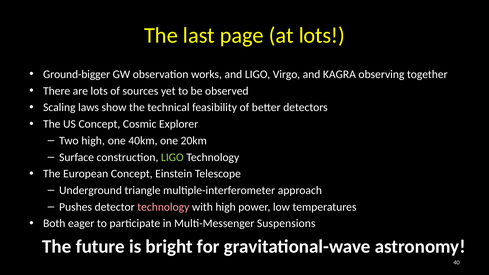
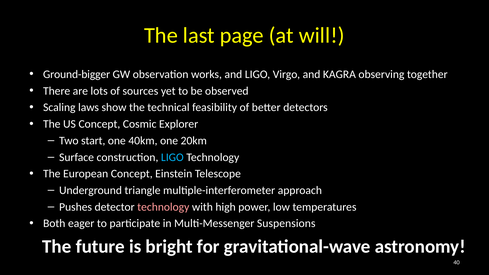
at lots: lots -> will
Two high: high -> start
LIGO at (172, 157) colour: light green -> light blue
